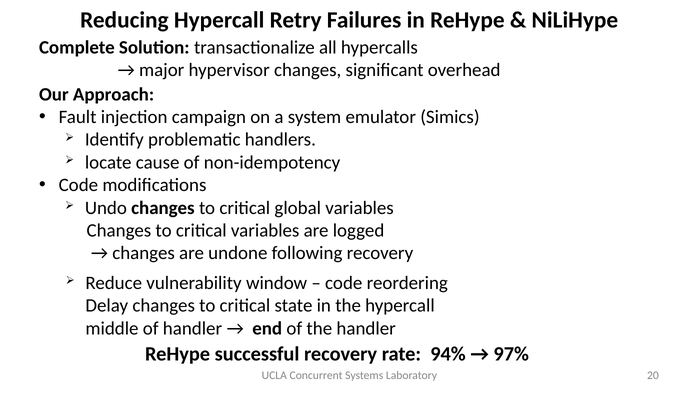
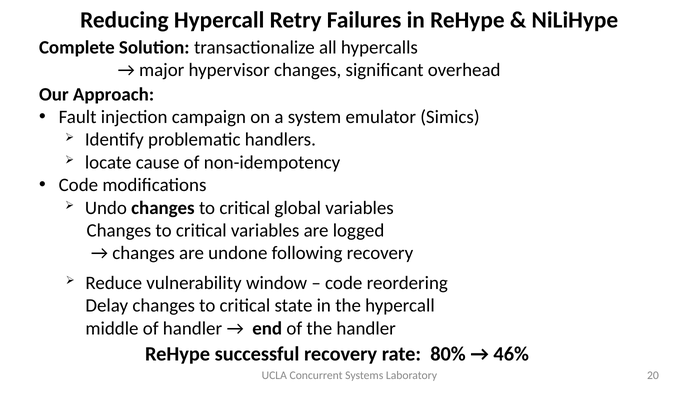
94%: 94% -> 80%
97%: 97% -> 46%
